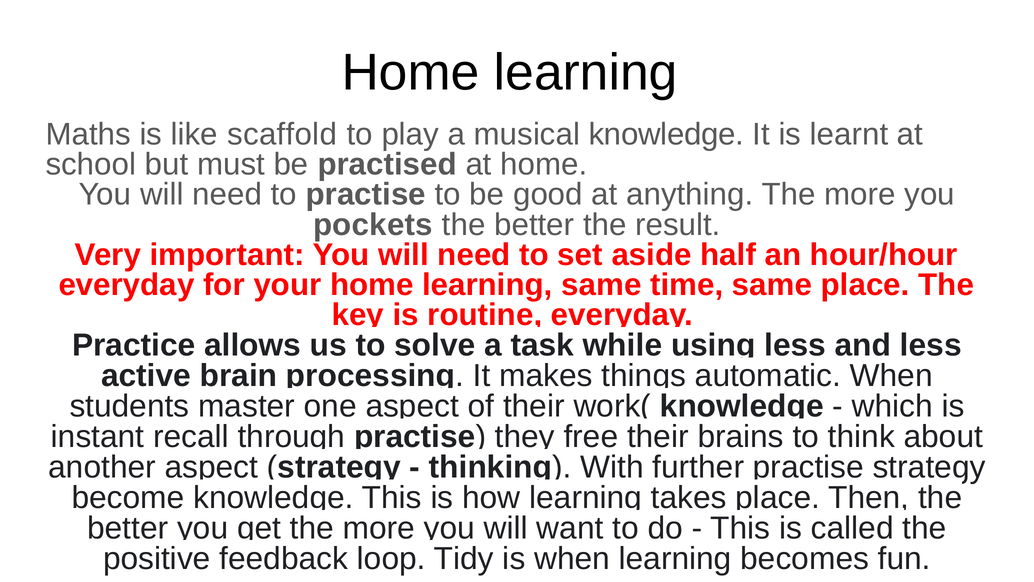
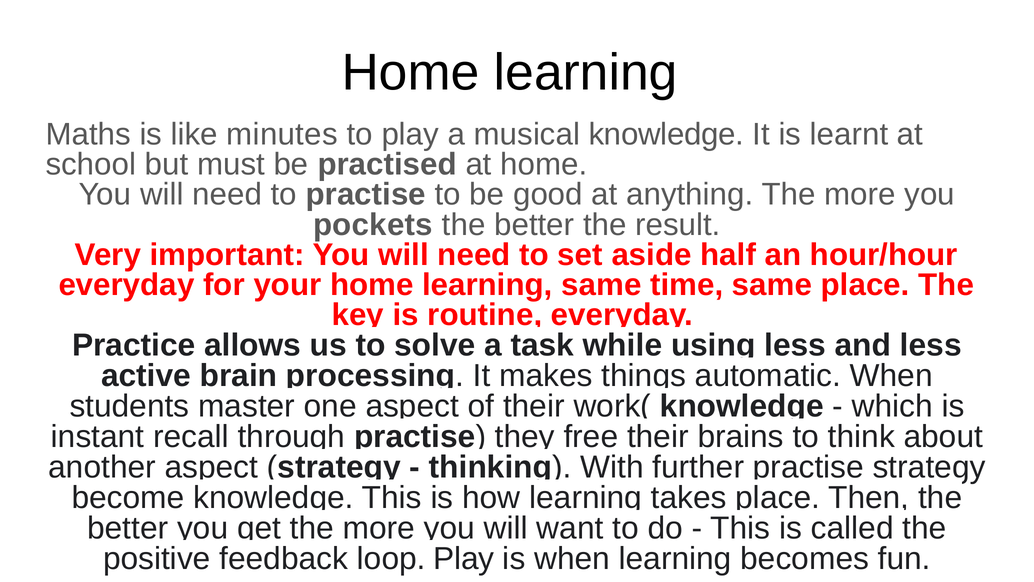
scaffold: scaffold -> minutes
loop Tidy: Tidy -> Play
